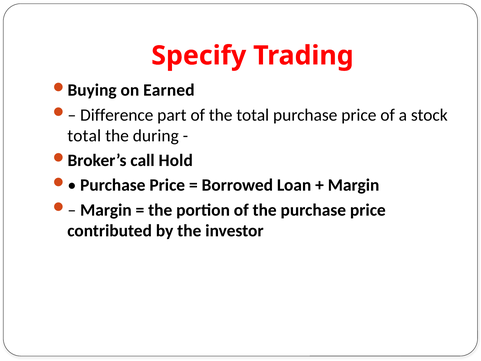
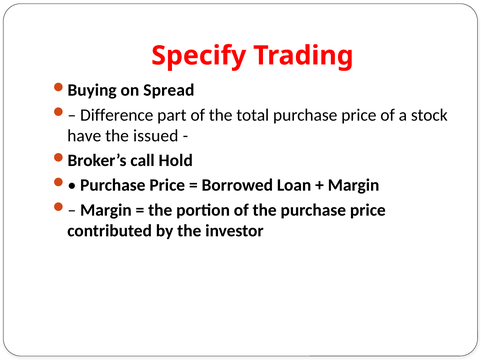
Earned: Earned -> Spread
total at (84, 136): total -> have
during: during -> issued
